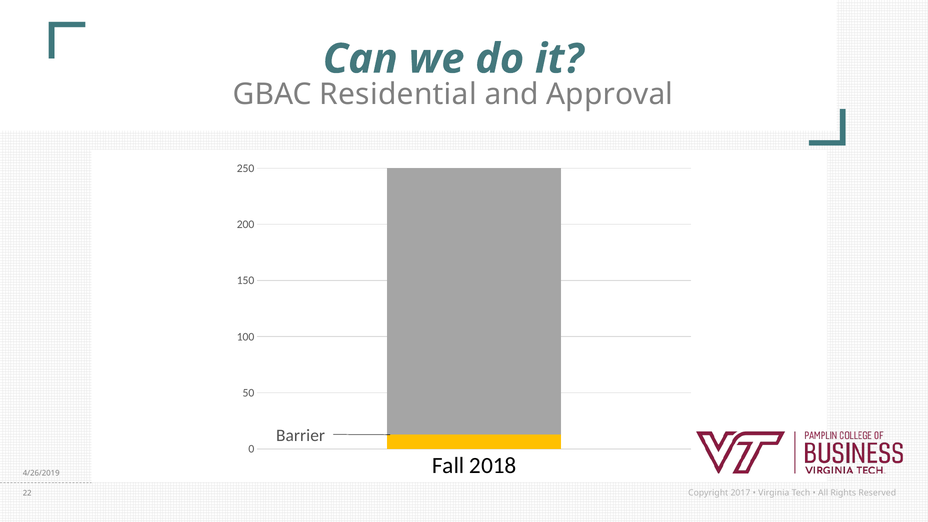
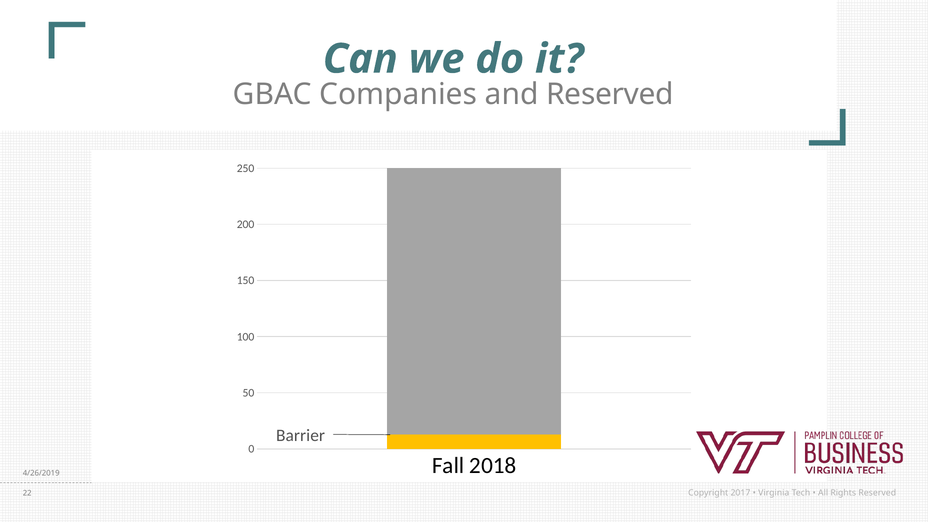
Residential: Residential -> Companies
and Approval: Approval -> Reserved
